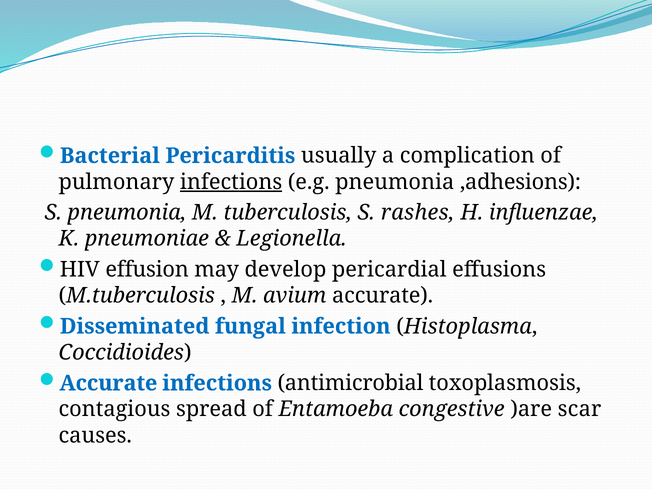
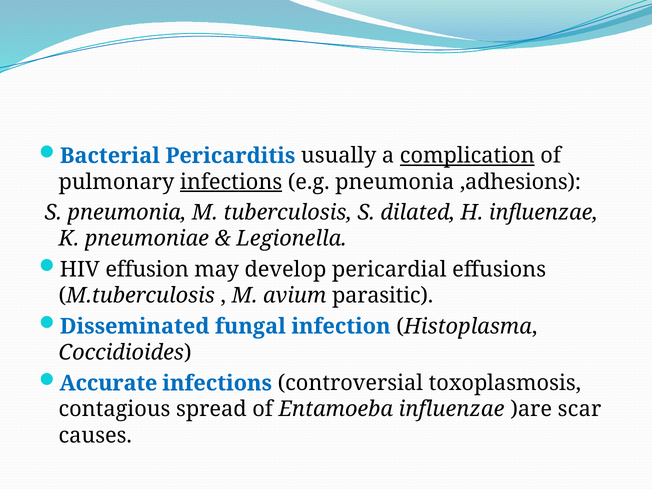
complication underline: none -> present
rashes: rashes -> dilated
avium accurate: accurate -> parasitic
antimicrobial: antimicrobial -> controversial
Entamoeba congestive: congestive -> influenzae
